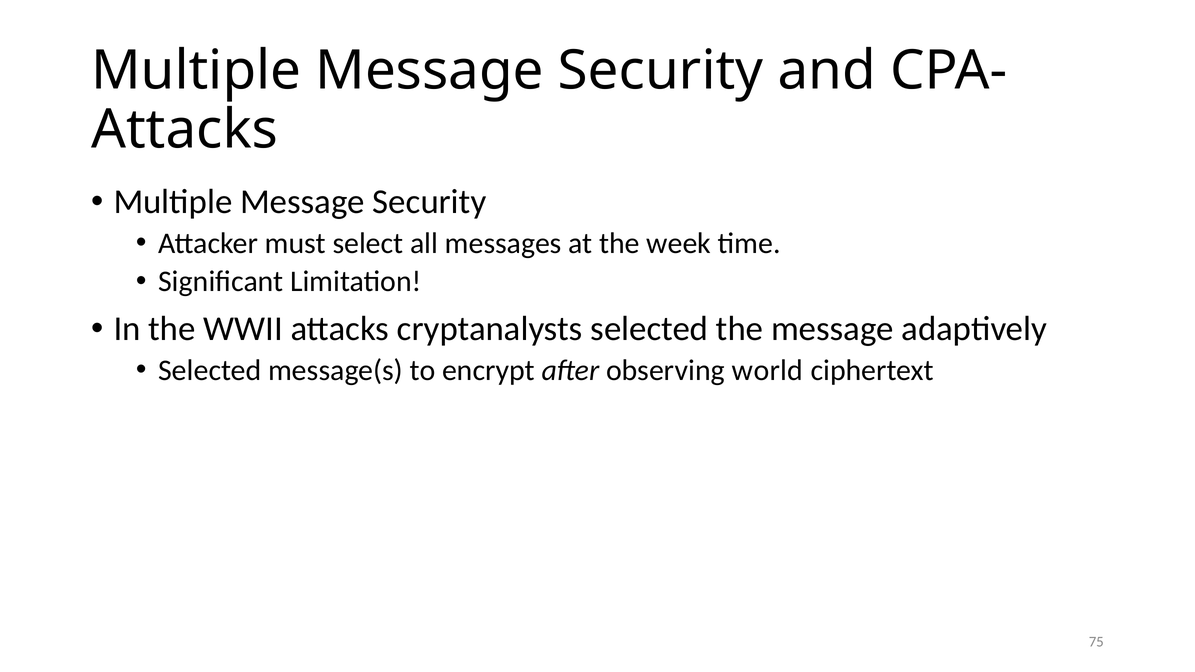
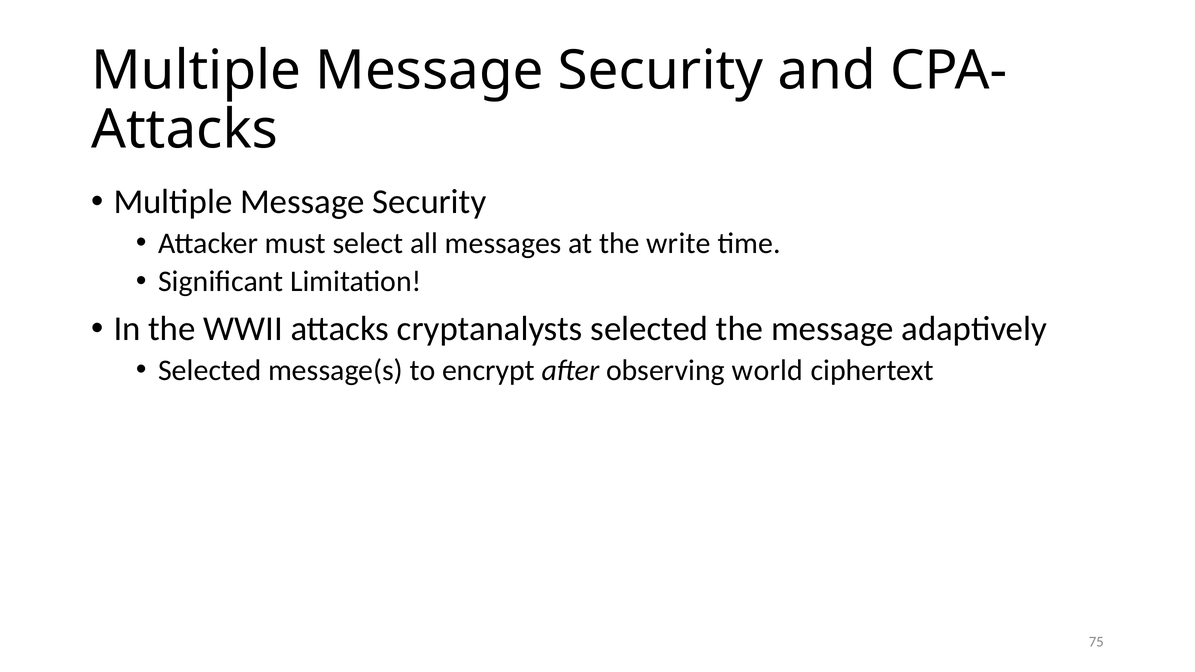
week: week -> write
